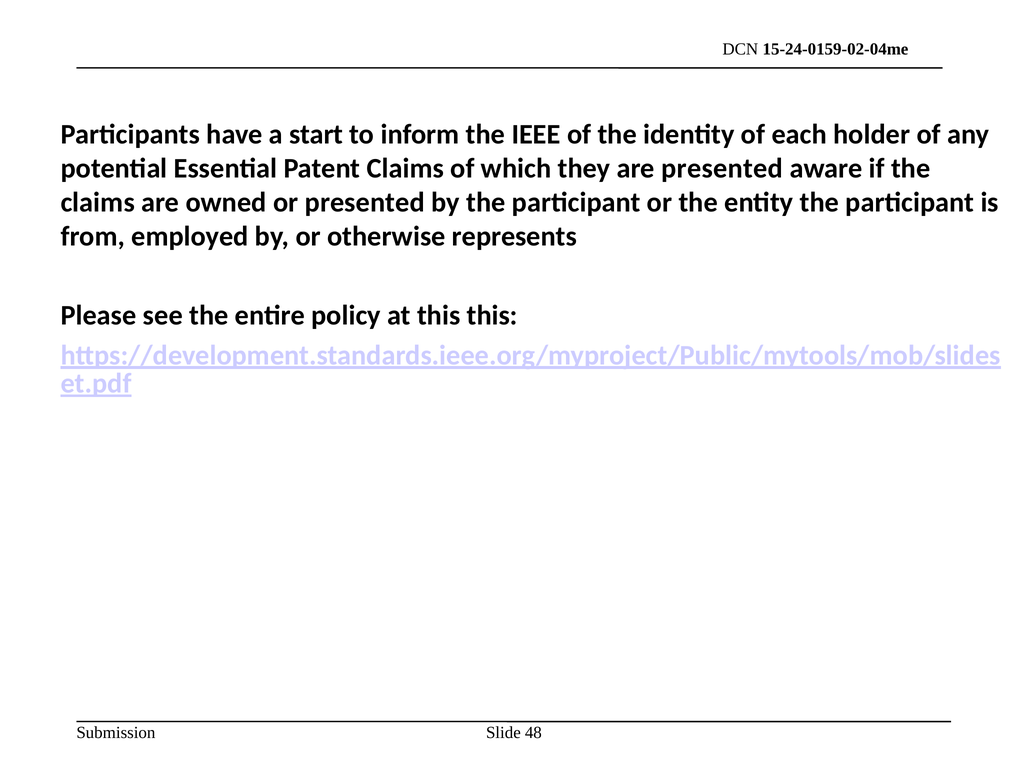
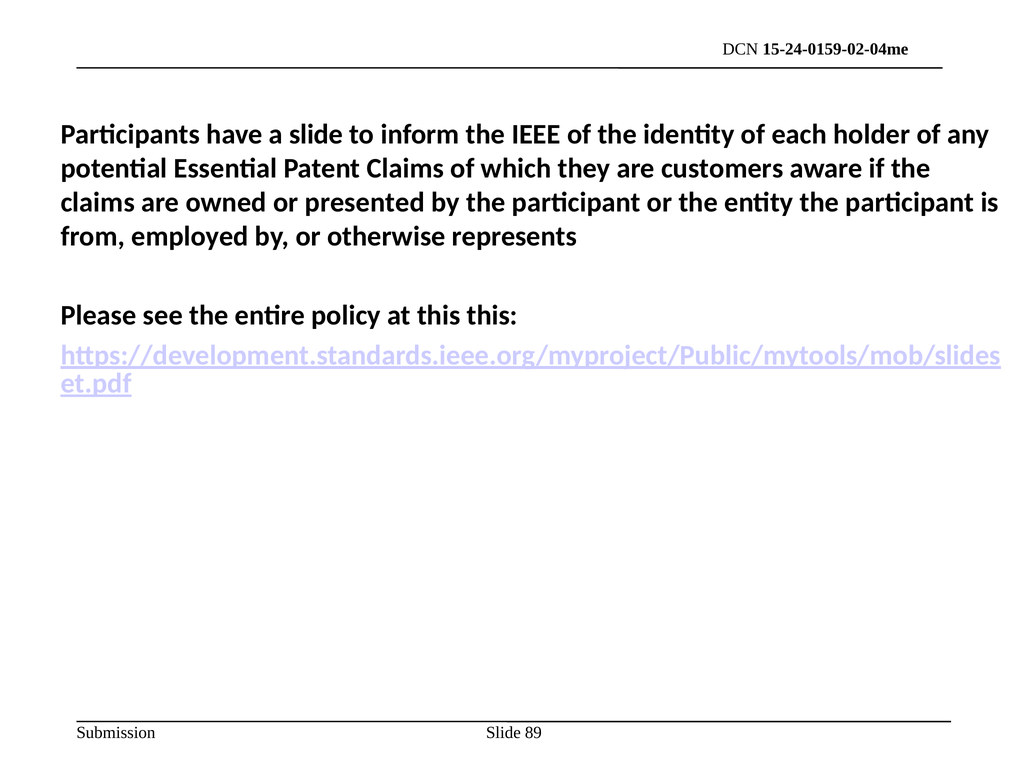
a start: start -> slide
are presented: presented -> customers
48: 48 -> 89
